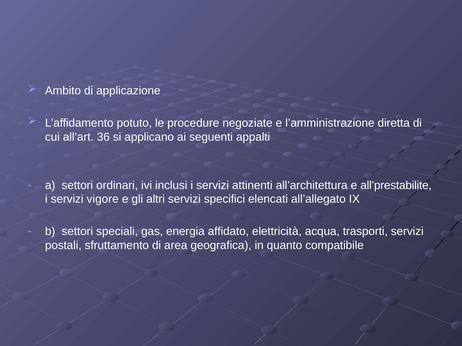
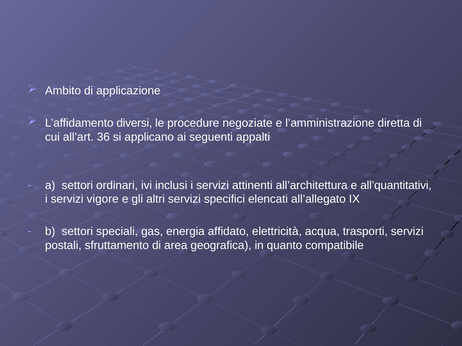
potuto: potuto -> diversi
all’prestabilite: all’prestabilite -> all’quantitativi
